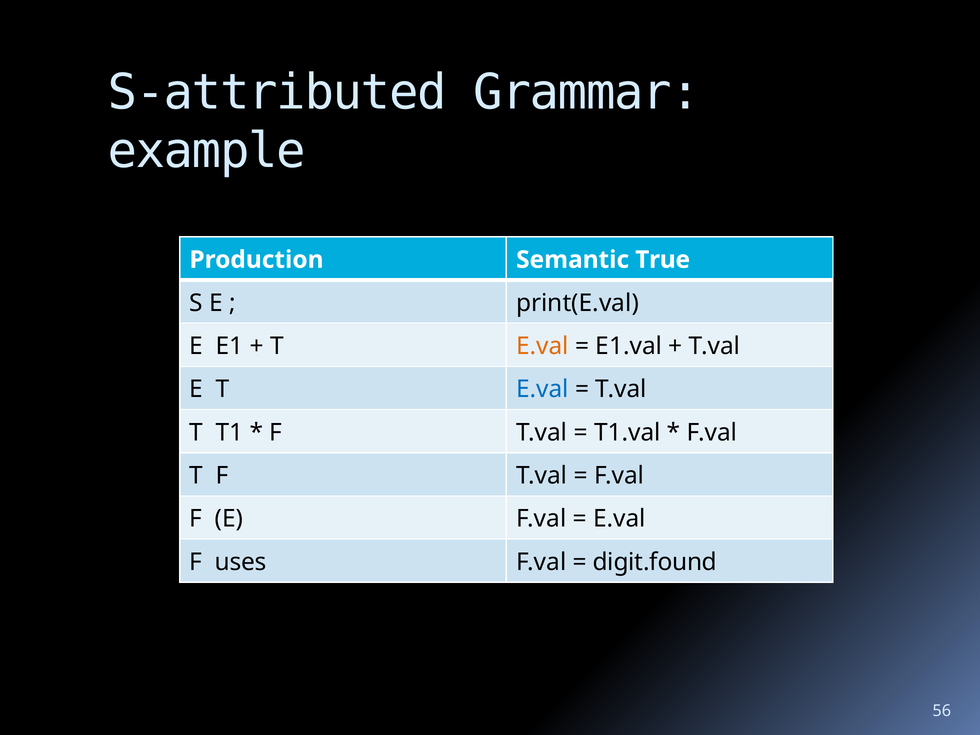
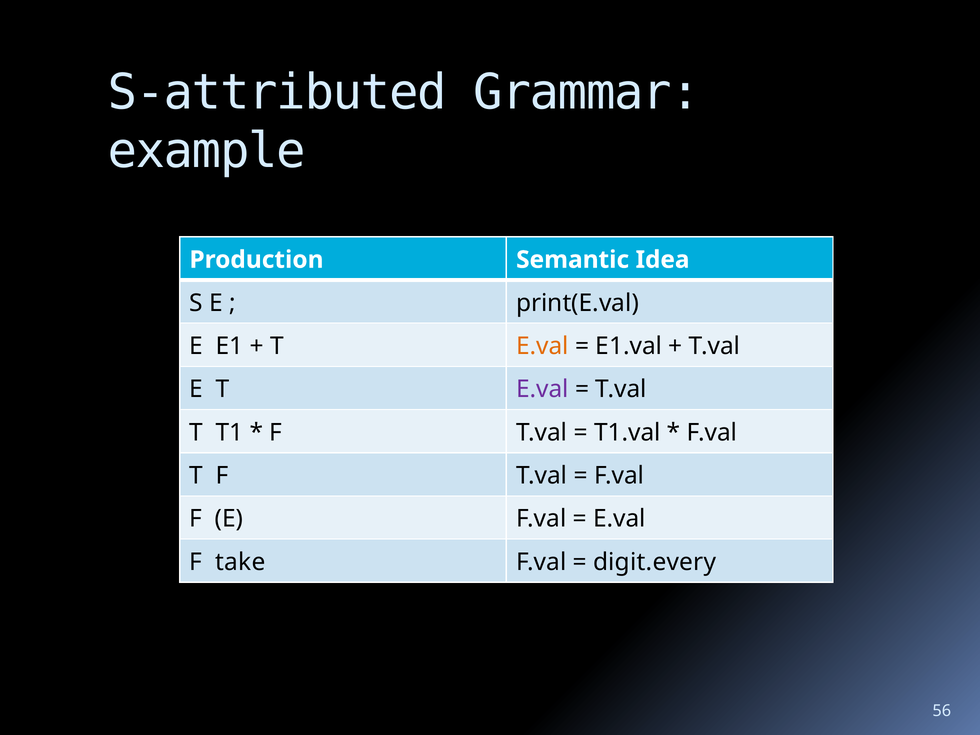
True: True -> Idea
E.val at (542, 389) colour: blue -> purple
uses: uses -> take
digit.found: digit.found -> digit.every
